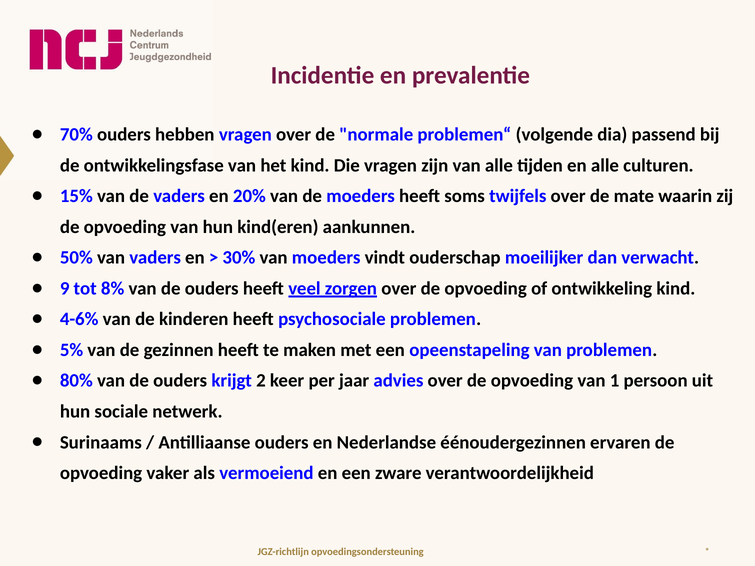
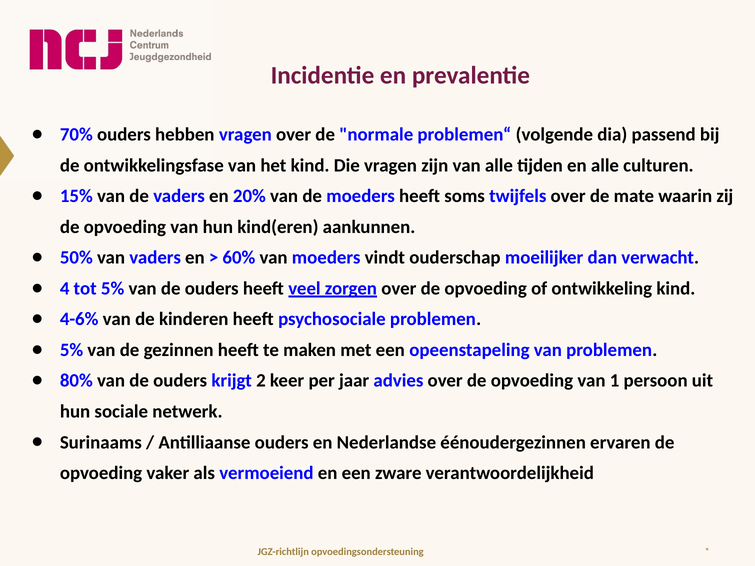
30%: 30% -> 60%
9: 9 -> 4
tot 8%: 8% -> 5%
